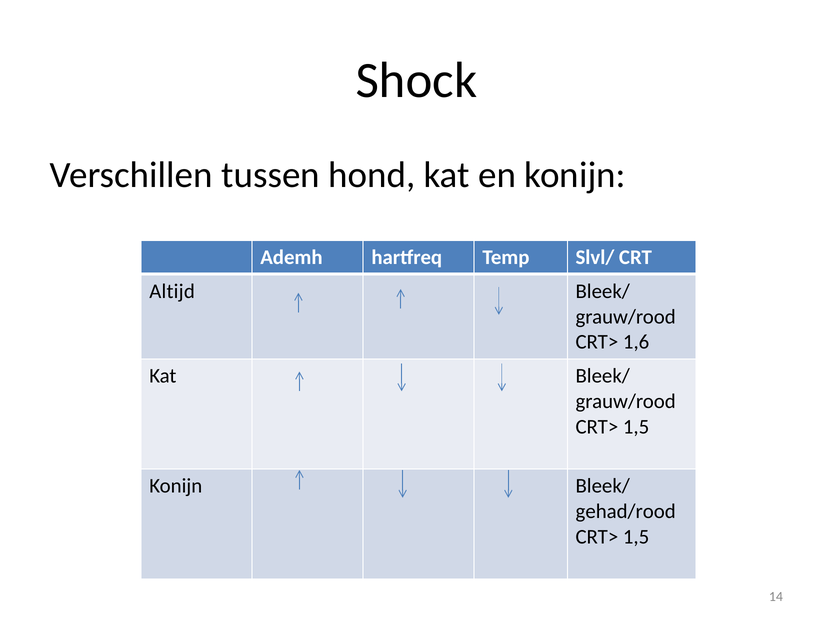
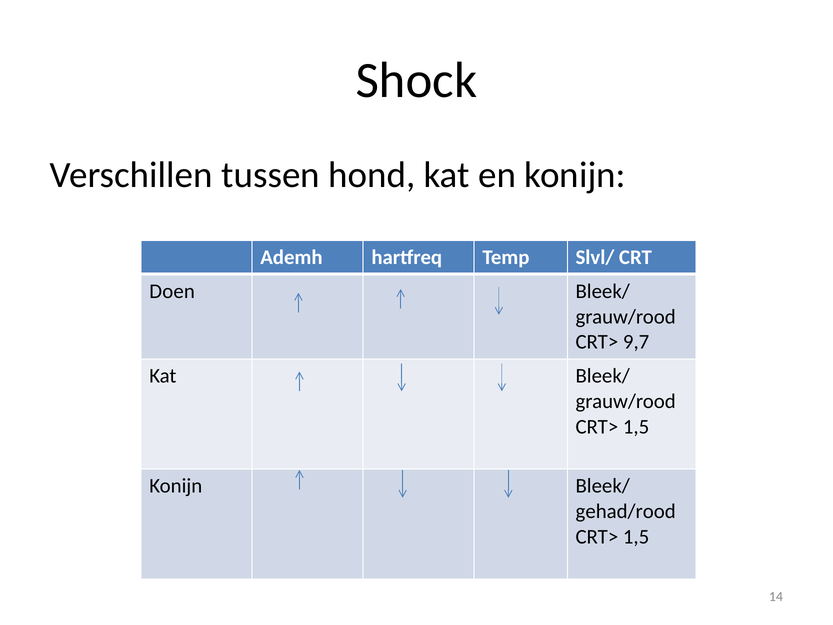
Altijd: Altijd -> Doen
1,6: 1,6 -> 9,7
